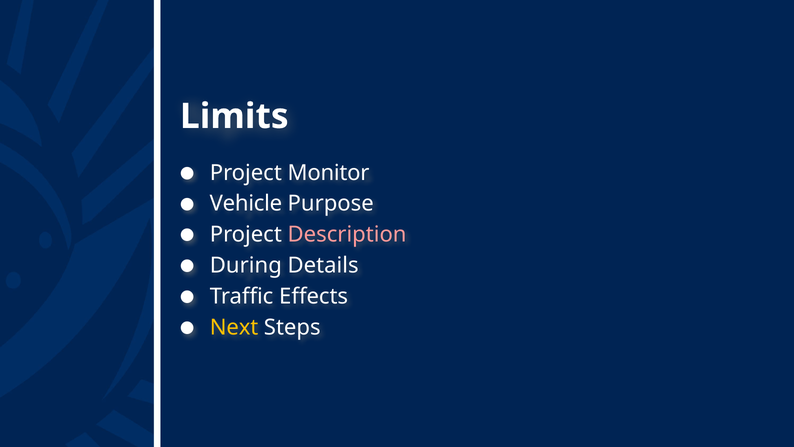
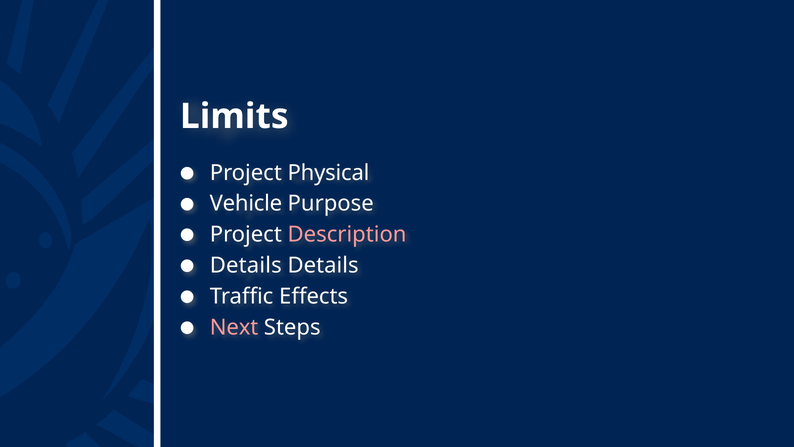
Monitor: Monitor -> Physical
During at (246, 265): During -> Details
Next colour: yellow -> pink
